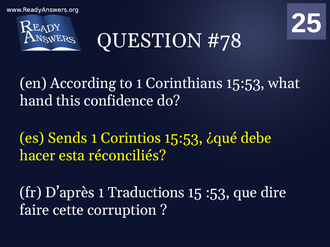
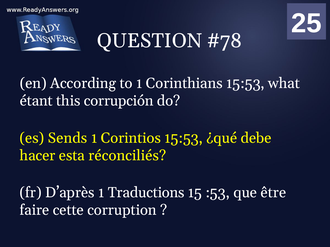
hand: hand -> étant
confidence: confidence -> corrupción
dire: dire -> être
